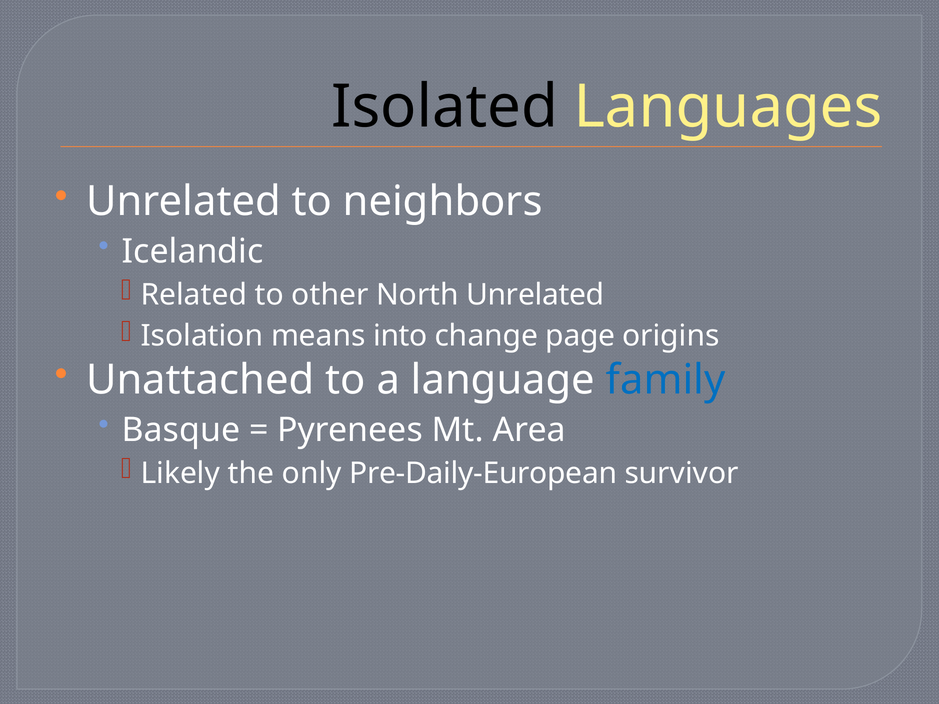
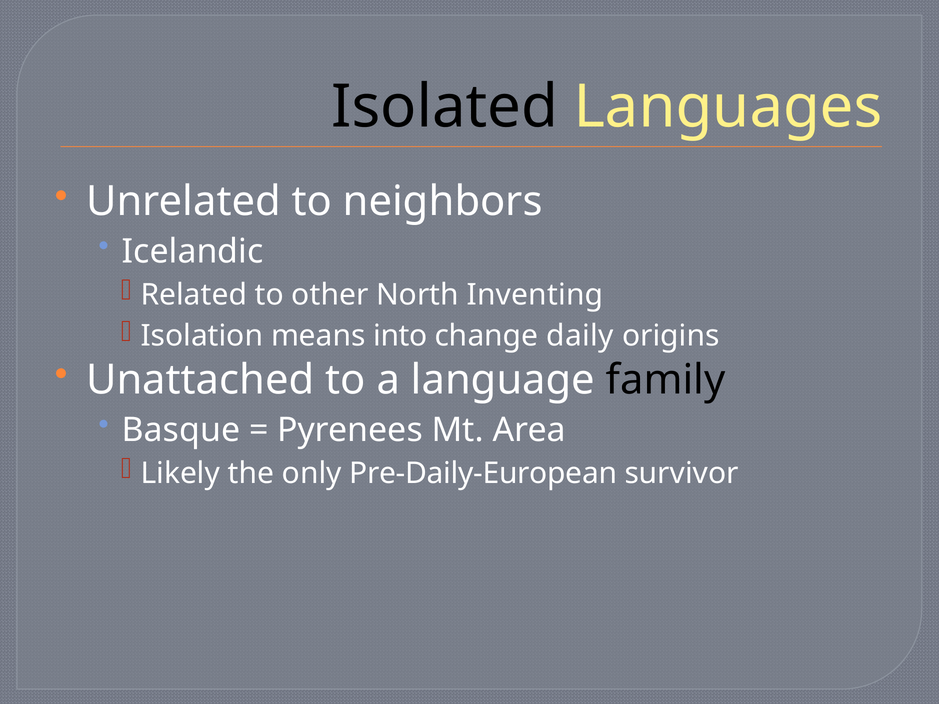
North Unrelated: Unrelated -> Inventing
page: page -> daily
family colour: blue -> black
